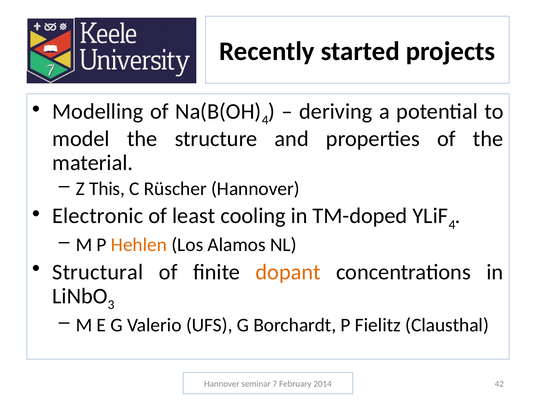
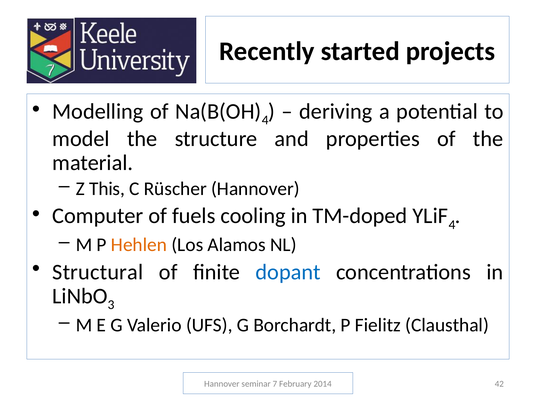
Electronic: Electronic -> Computer
least: least -> fuels
dopant colour: orange -> blue
